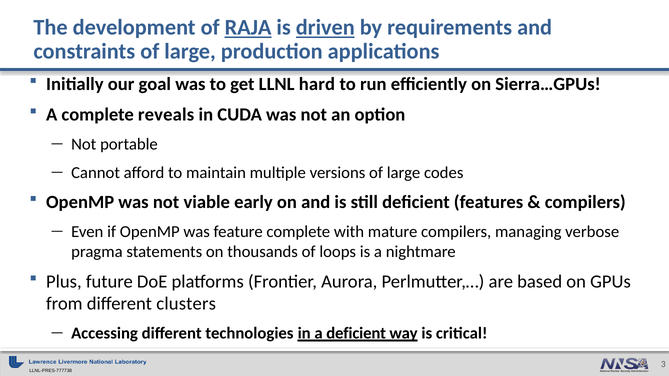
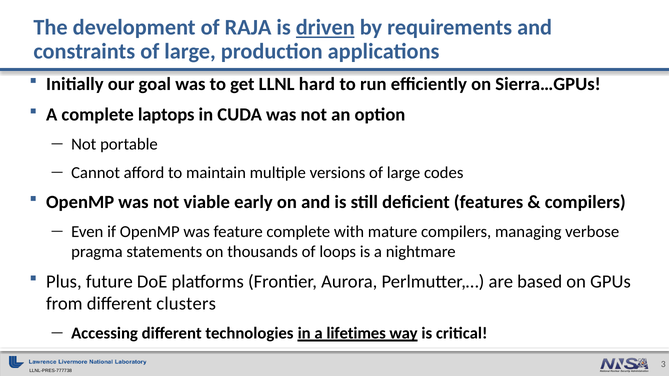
RAJA underline: present -> none
reveals: reveals -> laptops
a deficient: deficient -> lifetimes
